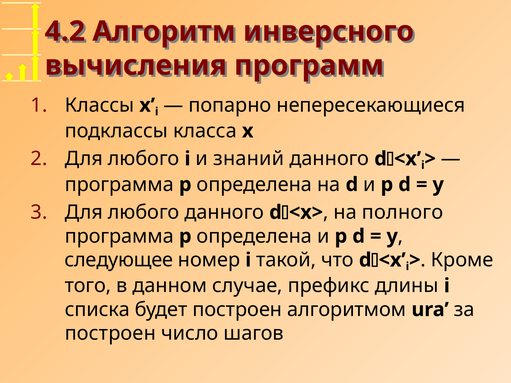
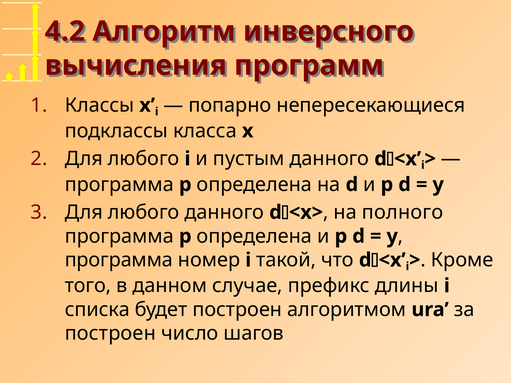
знаний: знаний -> пустым
следующее at (119, 260): следующее -> программа
